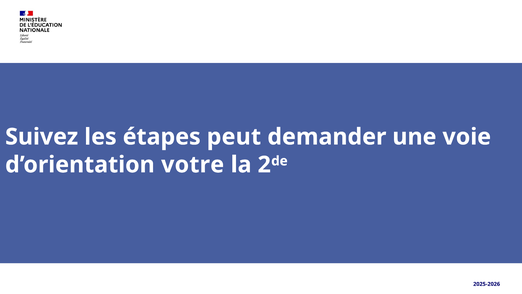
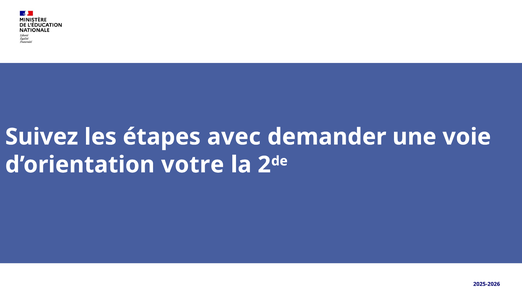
peut: peut -> avec
